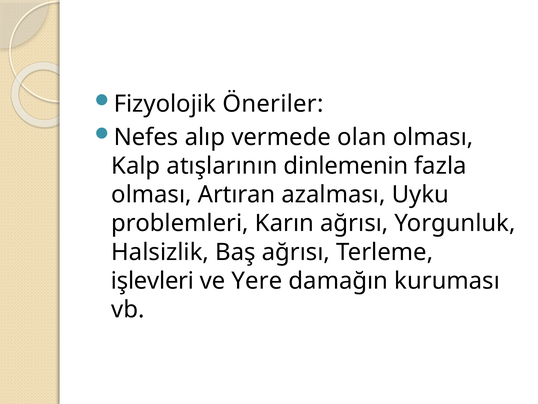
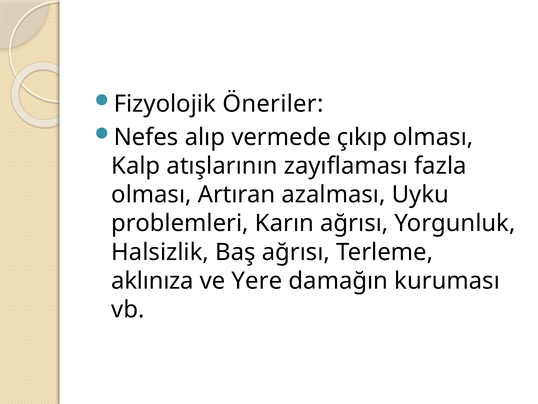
olan: olan -> çıkıp
dinlemenin: dinlemenin -> zayıflaması
işlevleri: işlevleri -> aklınıza
